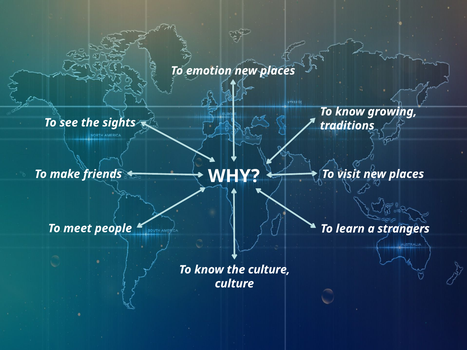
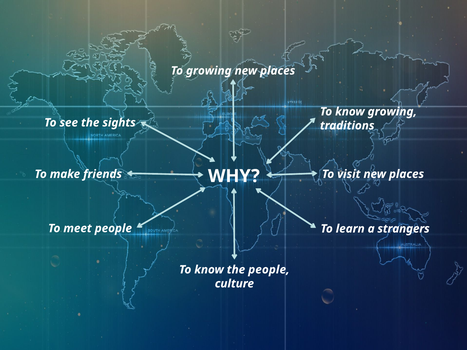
To emotion: emotion -> growing
the culture: culture -> people
